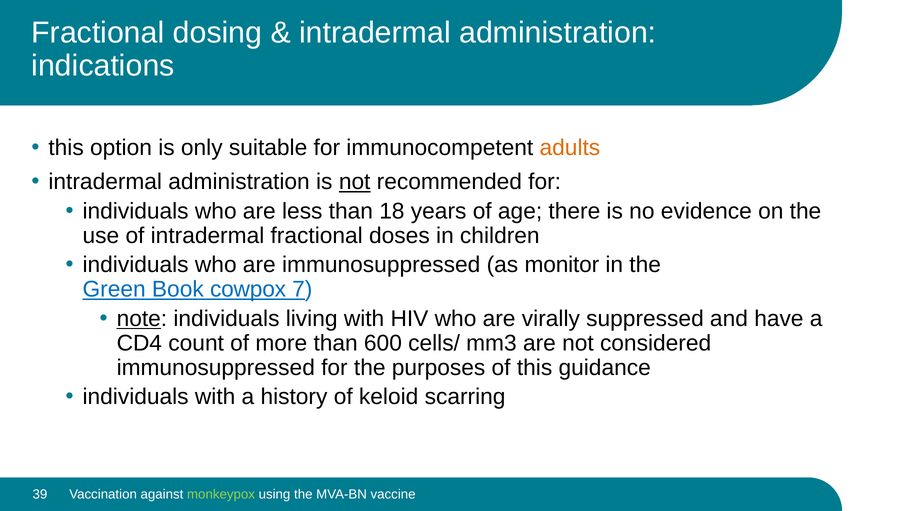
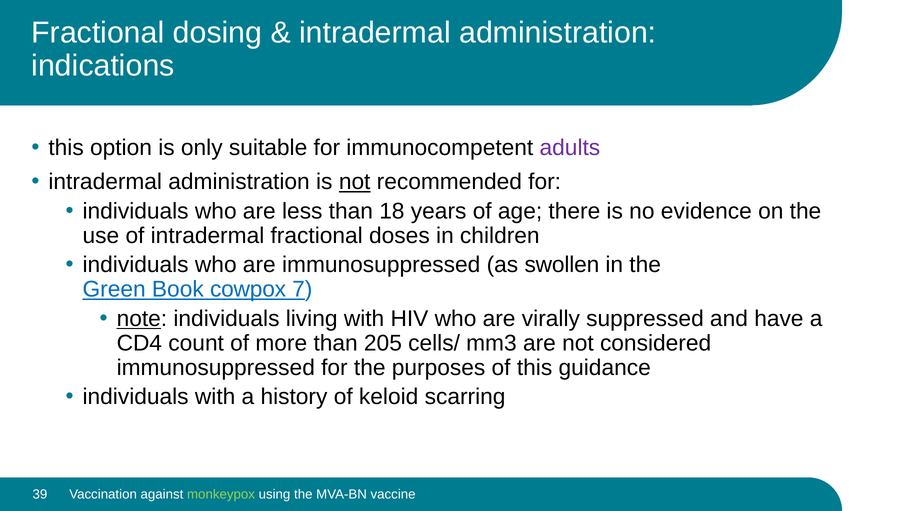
adults colour: orange -> purple
monitor: monitor -> swollen
600: 600 -> 205
